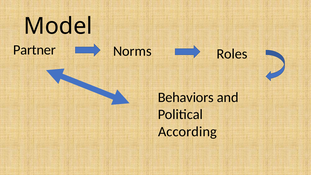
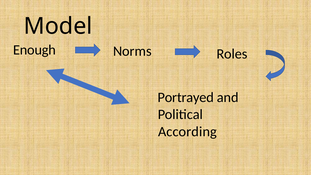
Partner: Partner -> Enough
Behaviors: Behaviors -> Portrayed
